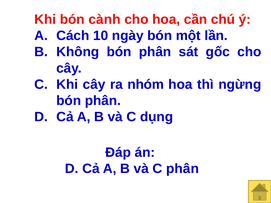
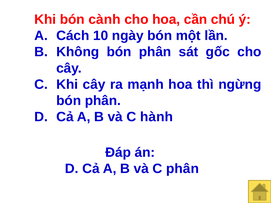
nhóm: nhóm -> mạnh
dụng: dụng -> hành
